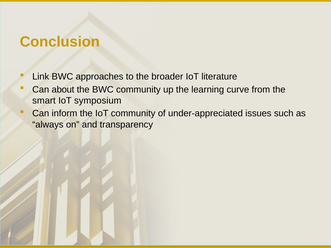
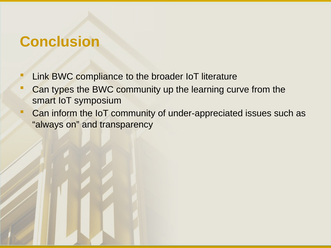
approaches: approaches -> compliance
about: about -> types
